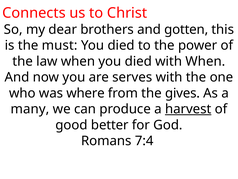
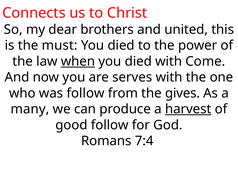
gotten: gotten -> united
when at (78, 61) underline: none -> present
with When: When -> Come
was where: where -> follow
good better: better -> follow
